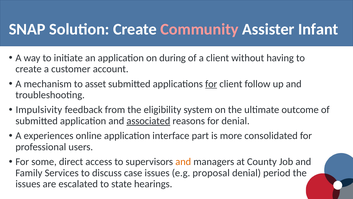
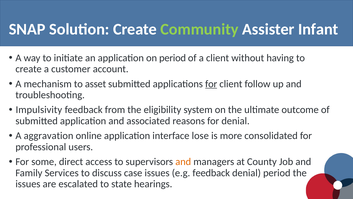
Community colour: pink -> light green
on during: during -> period
associated underline: present -> none
experiences: experiences -> aggravation
part: part -> lose
e.g proposal: proposal -> feedback
